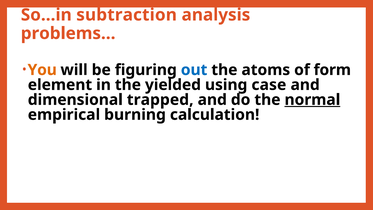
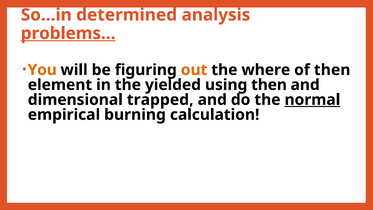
subtraction: subtraction -> determined
problems… underline: none -> present
out colour: blue -> orange
atoms: atoms -> where
of form: form -> then
using case: case -> then
